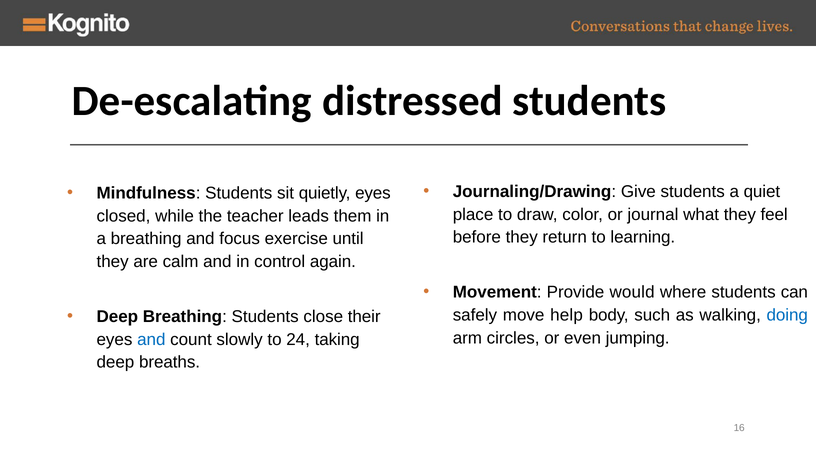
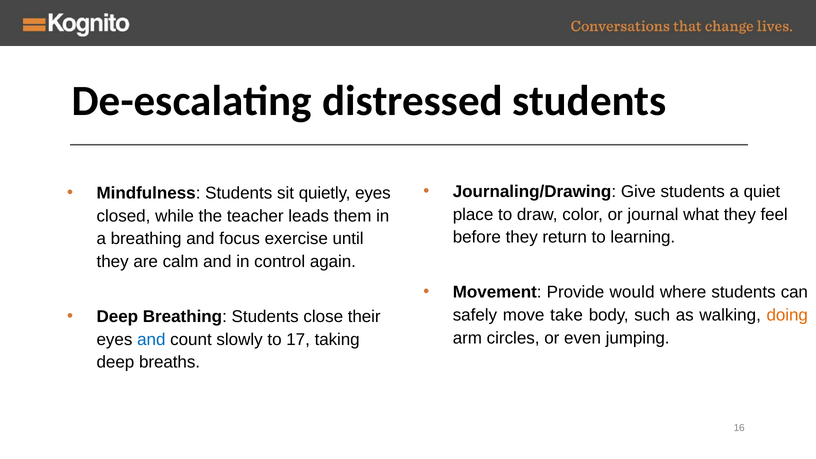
help: help -> take
doing colour: blue -> orange
24: 24 -> 17
